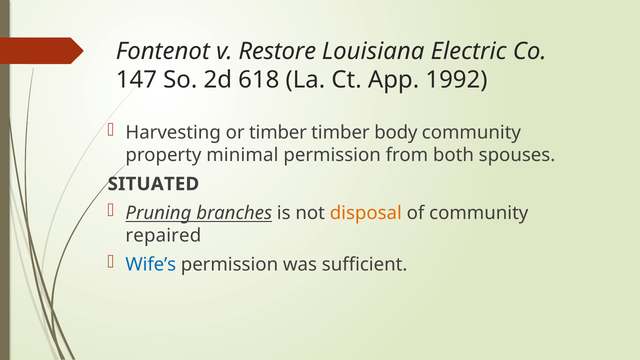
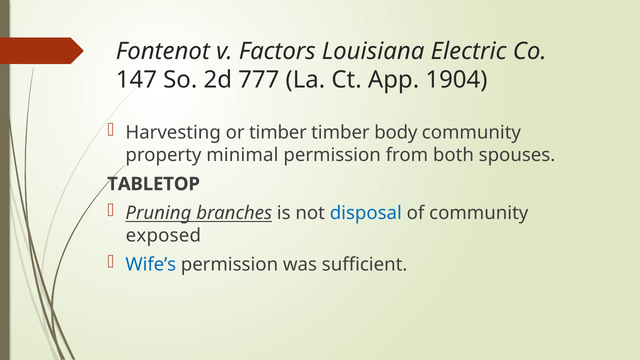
Restore: Restore -> Factors
618: 618 -> 777
1992: 1992 -> 1904
SITUATED: SITUATED -> TABLETOP
disposal colour: orange -> blue
repaired: repaired -> exposed
